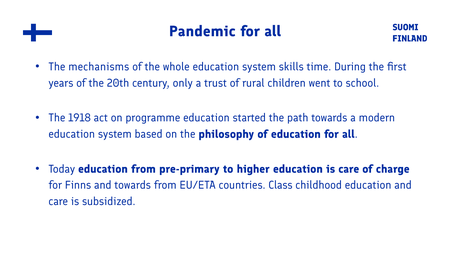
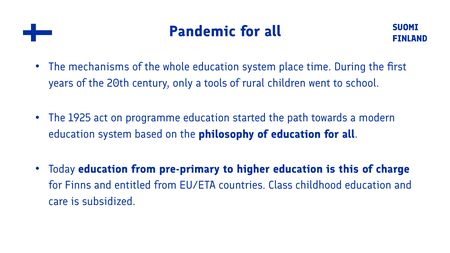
skills: skills -> place
trust: trust -> tools
1918: 1918 -> 1925
is care: care -> this
and towards: towards -> entitled
